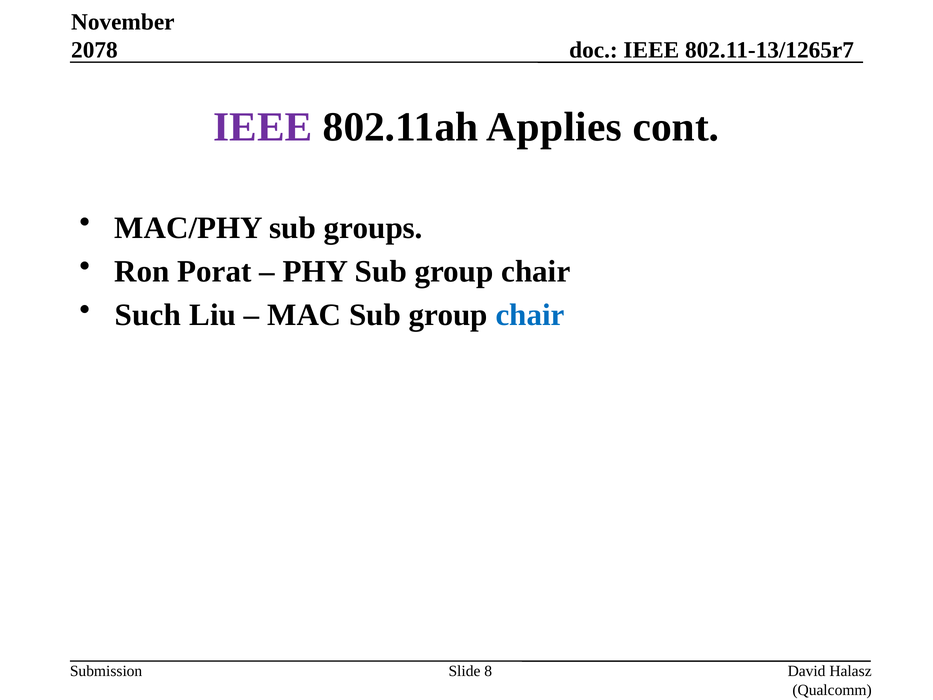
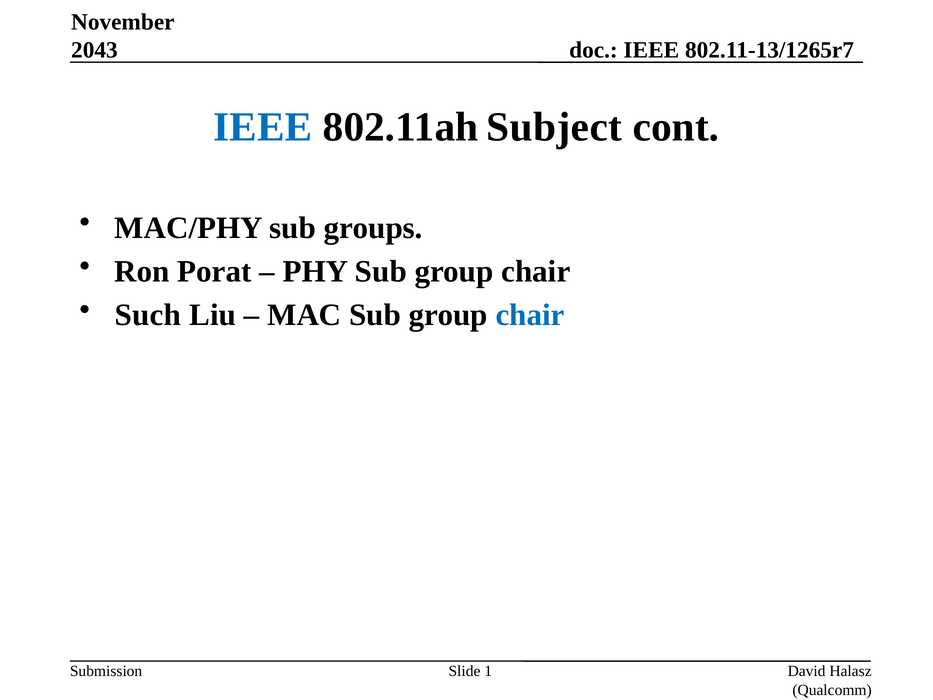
2078: 2078 -> 2043
IEEE at (263, 127) colour: purple -> blue
Applies: Applies -> Subject
8: 8 -> 1
